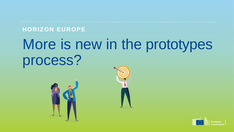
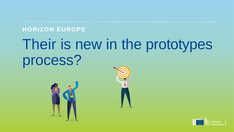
More: More -> Their
